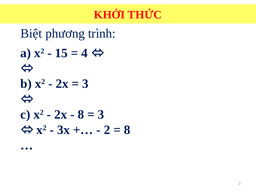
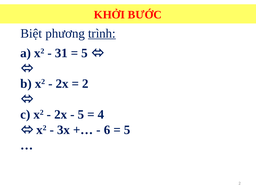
THỨC: THỨC -> BƯỚC
trình underline: none -> present
15: 15 -> 31
4 at (85, 53): 4 -> 5
3 at (85, 84): 3 -> 2
8 at (81, 114): 8 -> 5
3 at (101, 114): 3 -> 4
2 at (107, 130): 2 -> 6
8 at (127, 130): 8 -> 5
